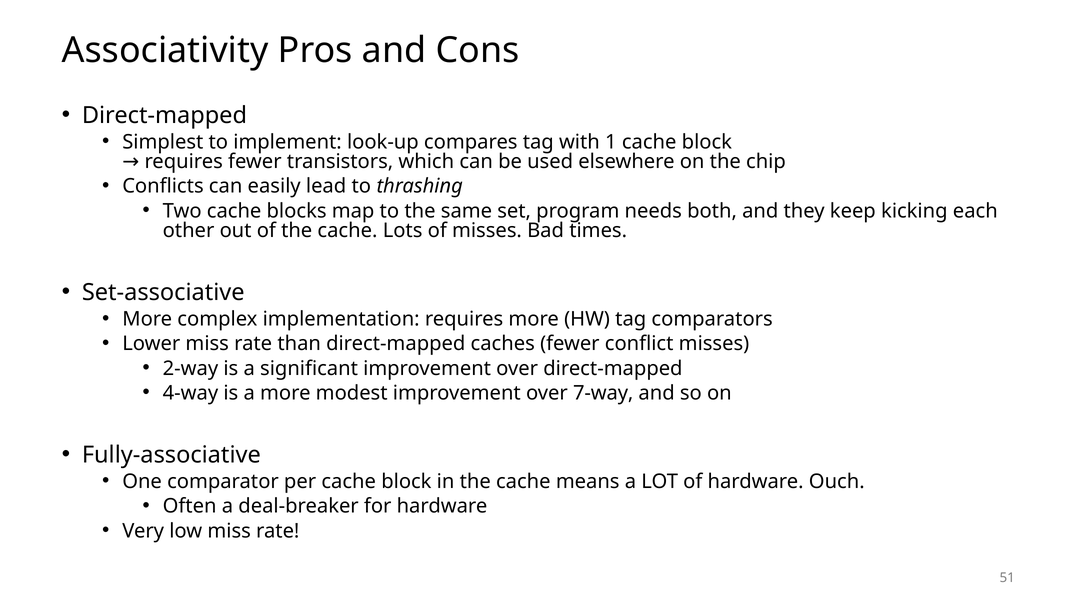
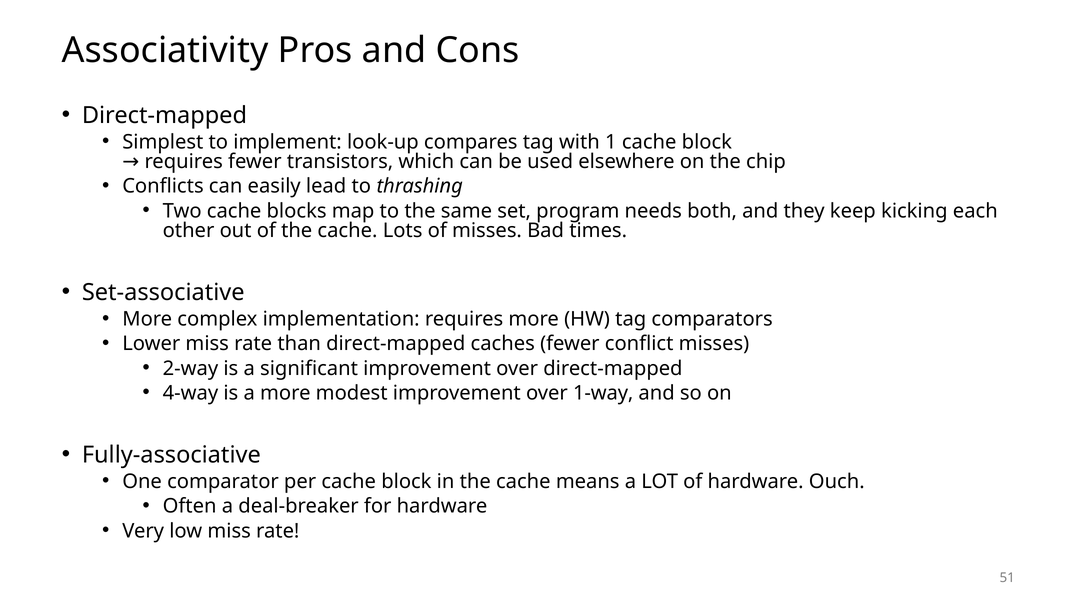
7-way: 7-way -> 1-way
